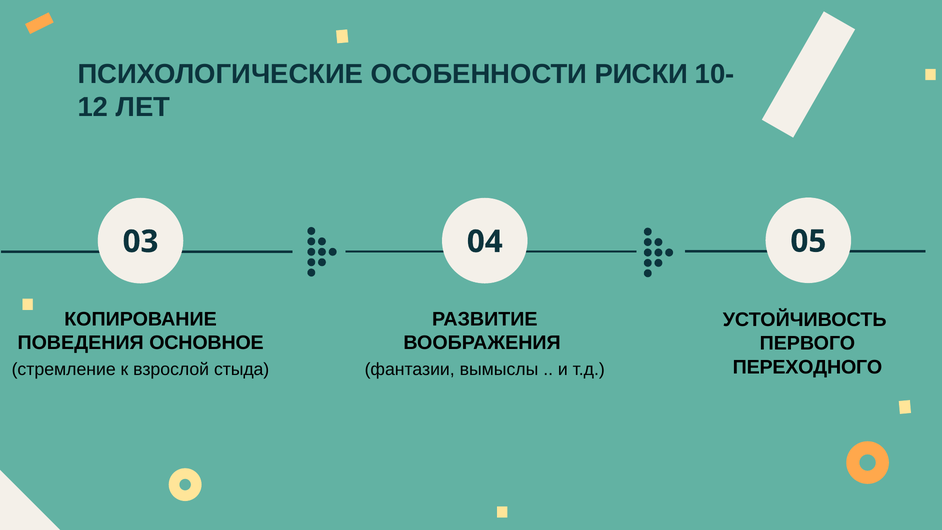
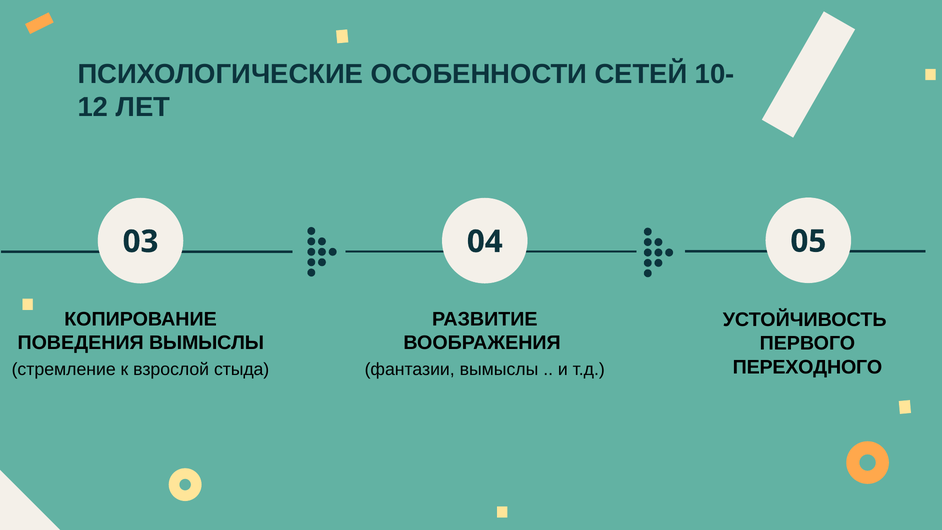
РИСКИ: РИСКИ -> СЕТЕЙ
ПОВЕДЕНИЯ ОСНОВНОЕ: ОСНОВНОЕ -> ВЫМЫСЛЫ
